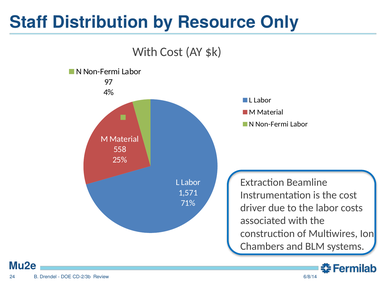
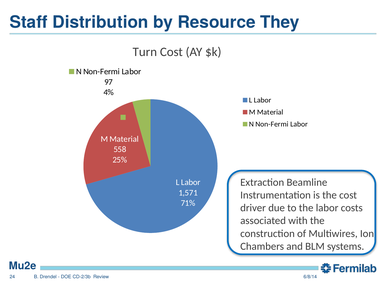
Only: Only -> They
With at (145, 52): With -> Turn
